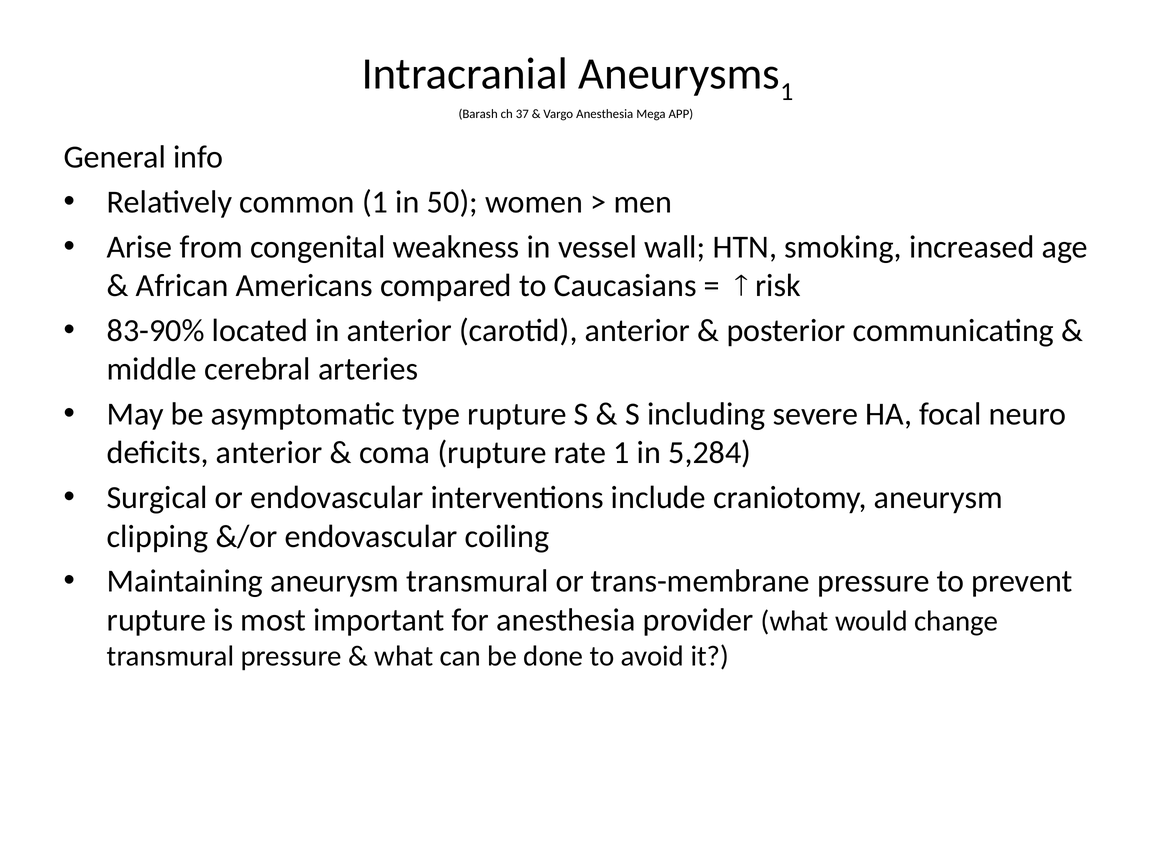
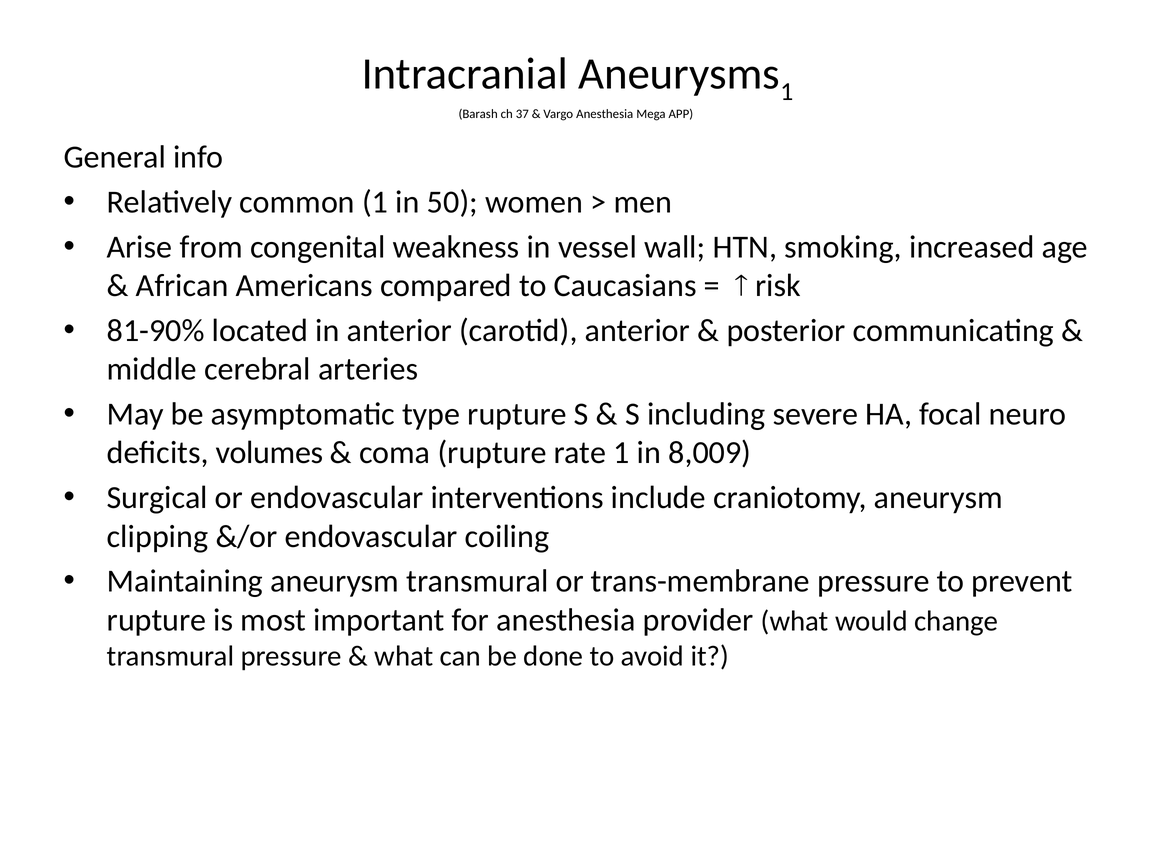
83-90%: 83-90% -> 81-90%
deficits anterior: anterior -> volumes
5,284: 5,284 -> 8,009
